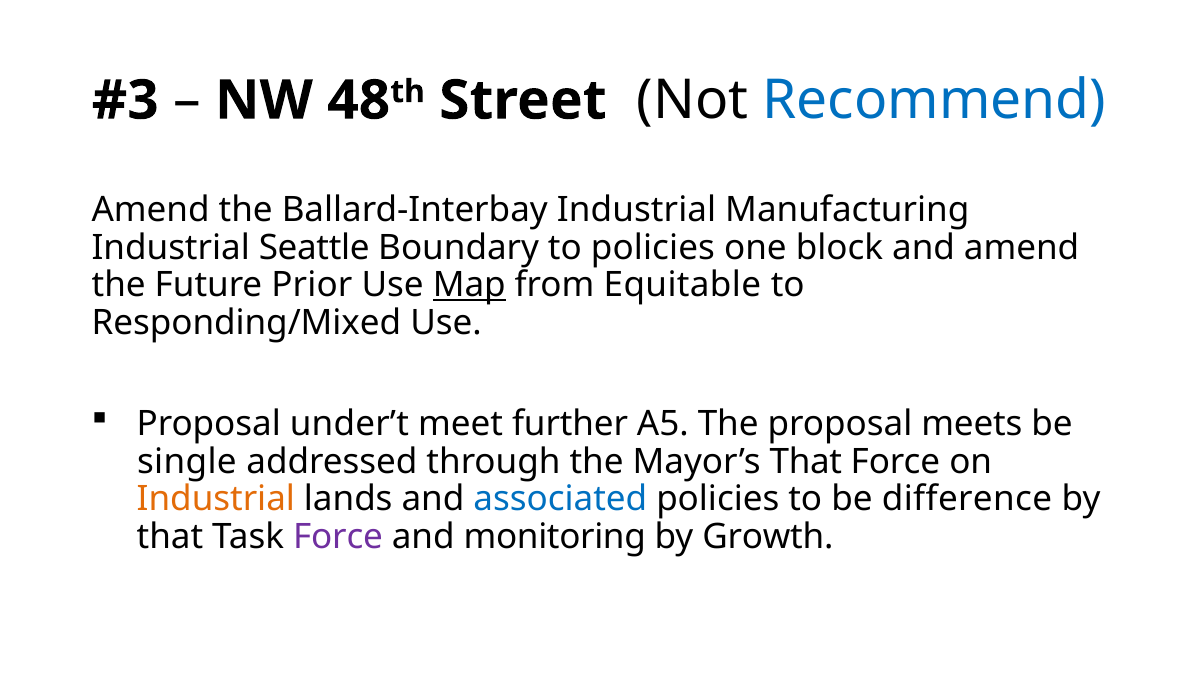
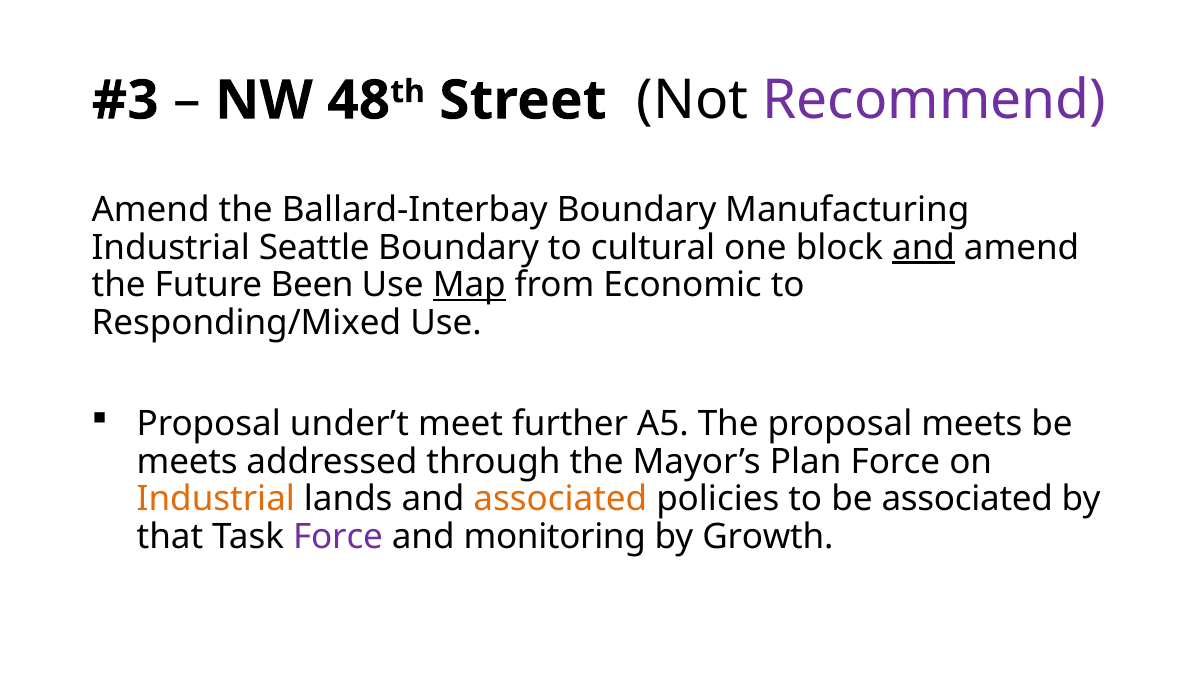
Recommend colour: blue -> purple
Ballard-Interbay Industrial: Industrial -> Boundary
to policies: policies -> cultural
and at (924, 248) underline: none -> present
Prior: Prior -> Been
Equitable: Equitable -> Economic
single at (187, 462): single -> meets
Mayor’s That: That -> Plan
associated at (560, 499) colour: blue -> orange
be difference: difference -> associated
